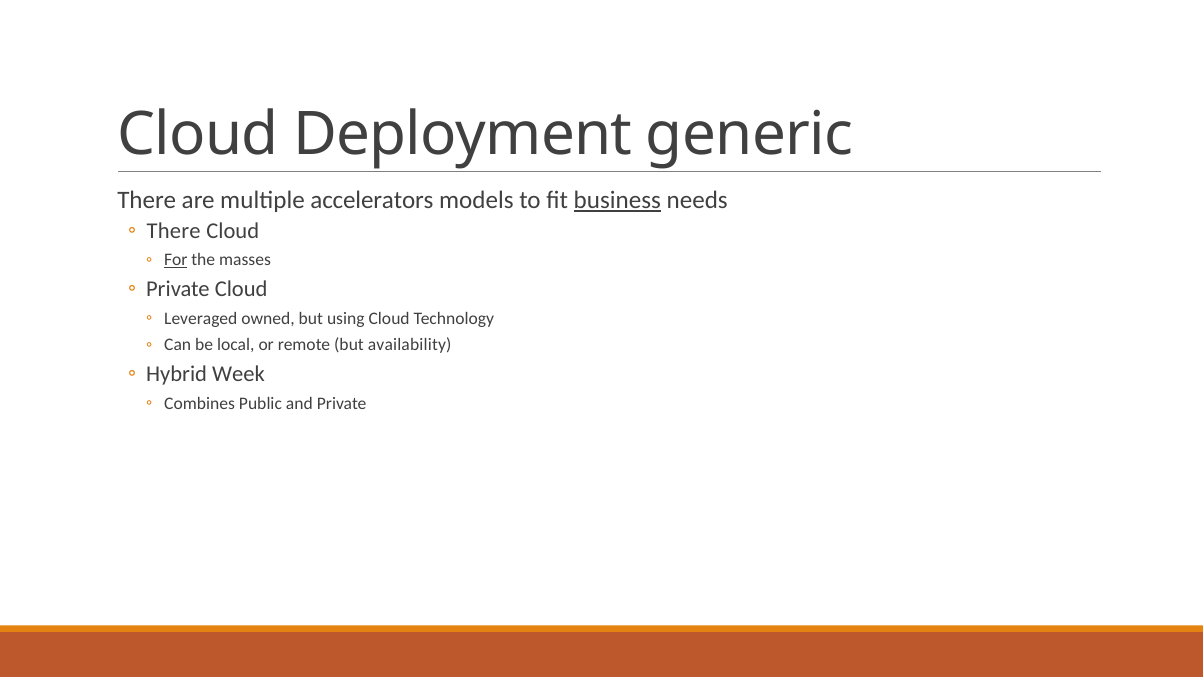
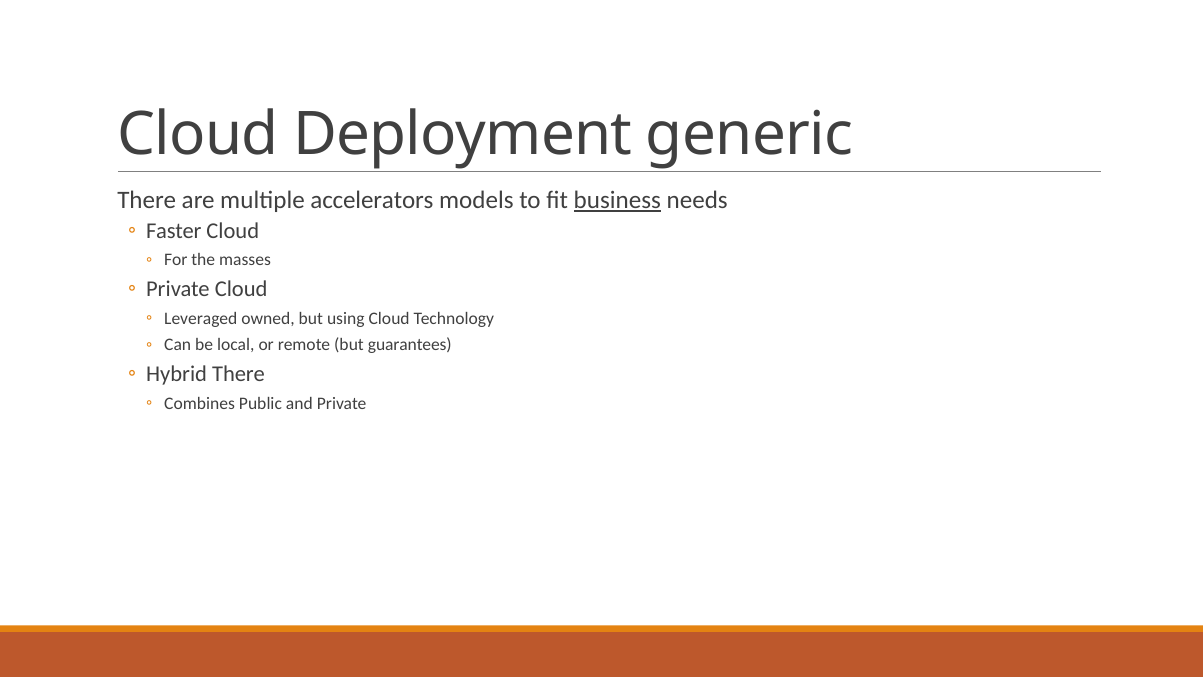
There at (174, 231): There -> Faster
For underline: present -> none
availability: availability -> guarantees
Hybrid Week: Week -> There
